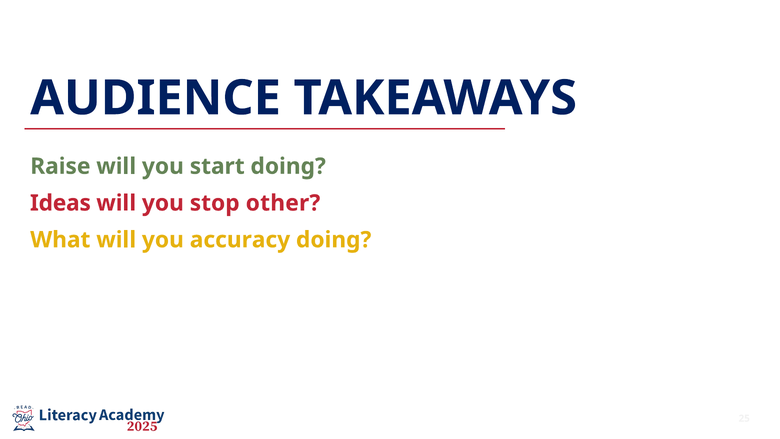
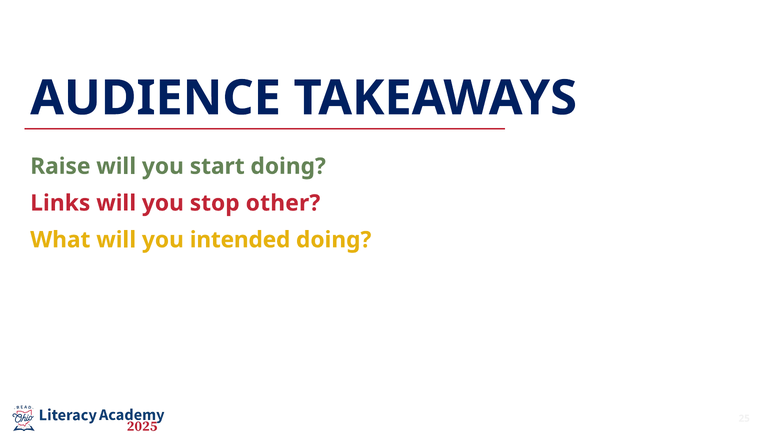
Ideas: Ideas -> Links
accuracy: accuracy -> intended
